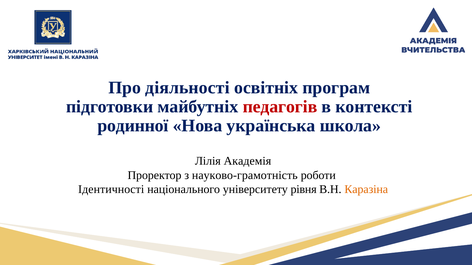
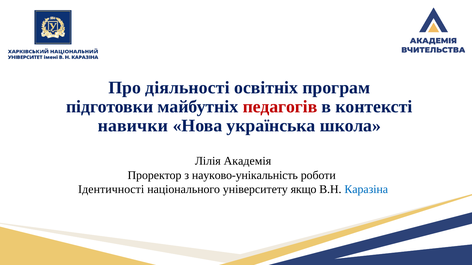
родинної: родинної -> навички
науково-грамотність: науково-грамотність -> науково-унікальність
рівня: рівня -> якщо
Каразіна colour: orange -> blue
